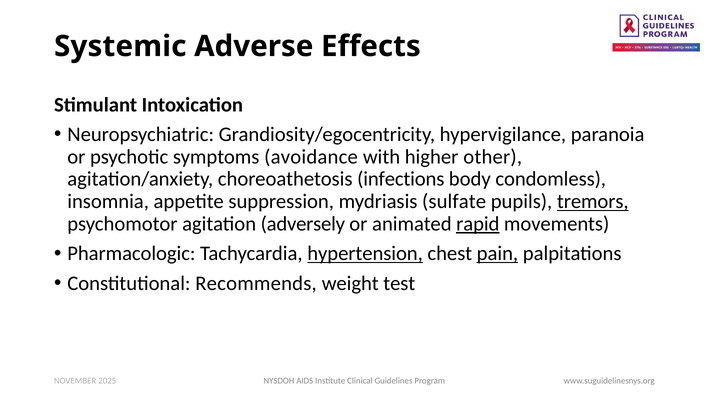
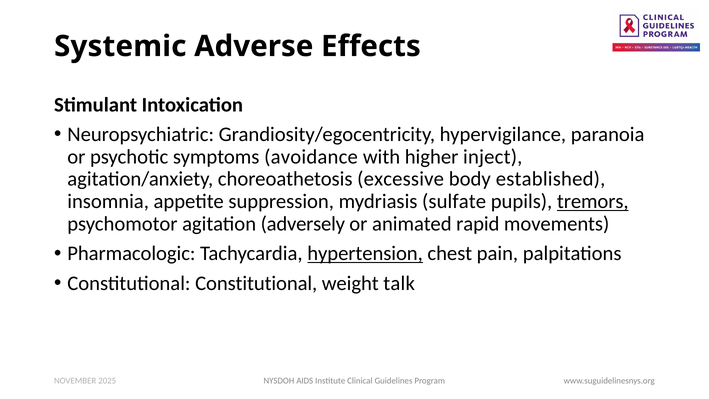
other: other -> inject
infections: infections -> excessive
condomless: condomless -> established
rapid underline: present -> none
pain underline: present -> none
Constitutional Recommends: Recommends -> Constitutional
test: test -> talk
